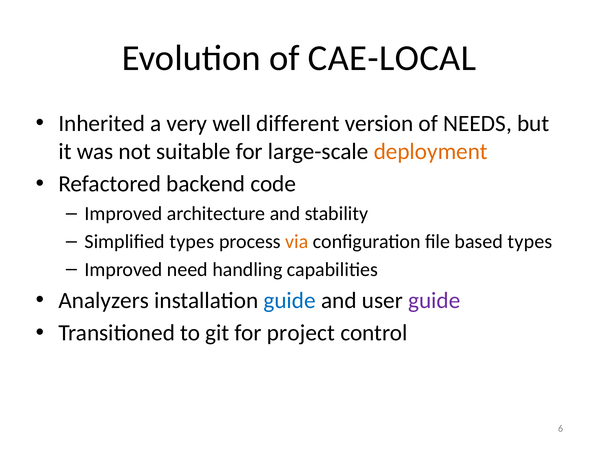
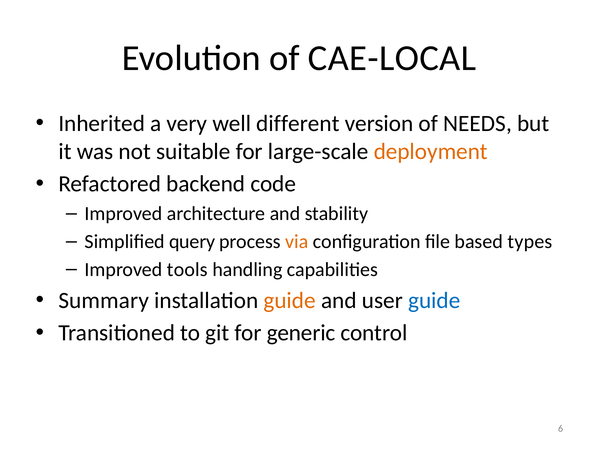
Simplified types: types -> query
need: need -> tools
Analyzers: Analyzers -> Summary
guide at (290, 301) colour: blue -> orange
guide at (434, 301) colour: purple -> blue
project: project -> generic
